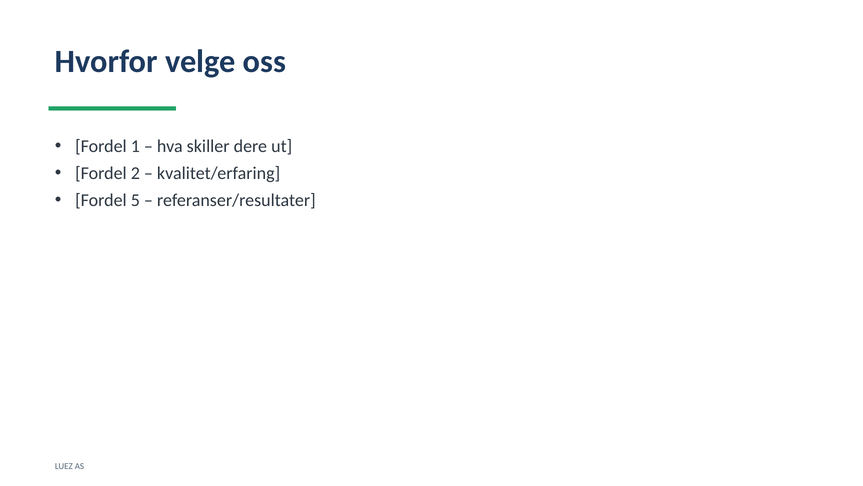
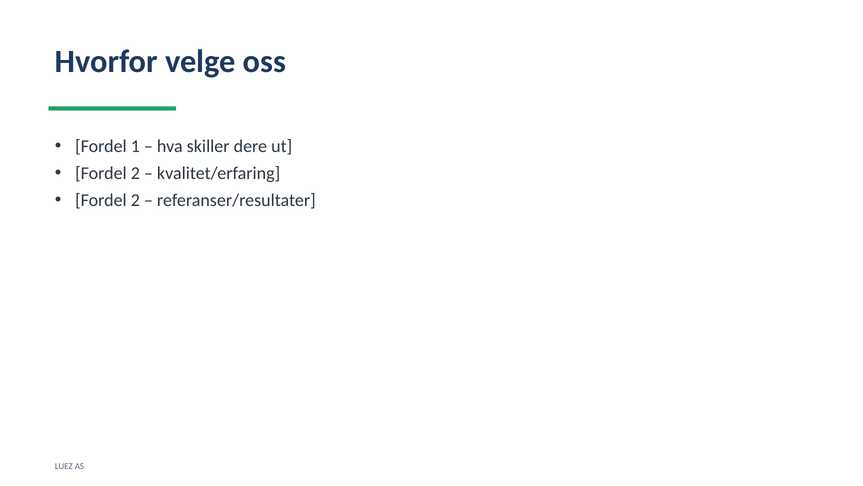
5 at (135, 200): 5 -> 2
